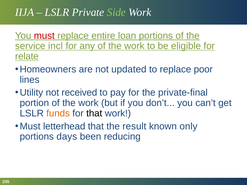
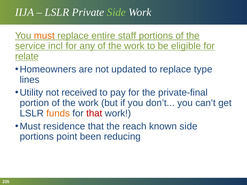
must at (44, 36) colour: red -> orange
loan: loan -> staff
poor: poor -> type
that at (94, 113) colour: black -> red
letterhead: letterhead -> residence
result: result -> reach
known only: only -> side
days: days -> point
